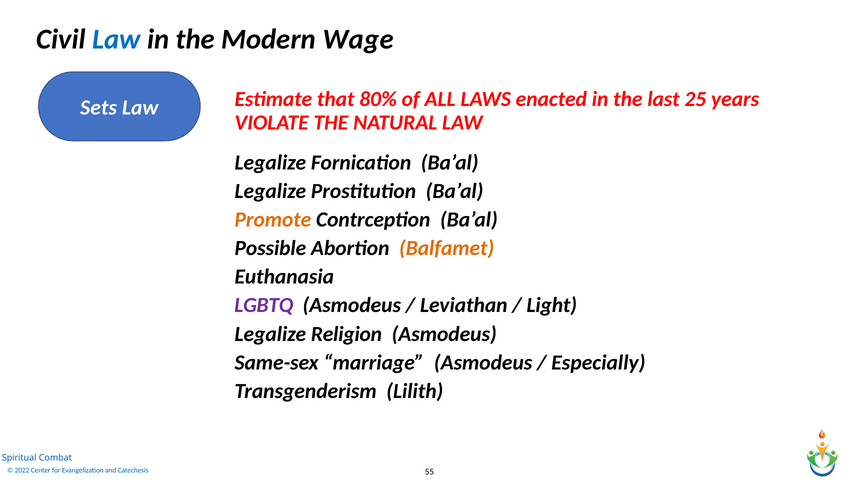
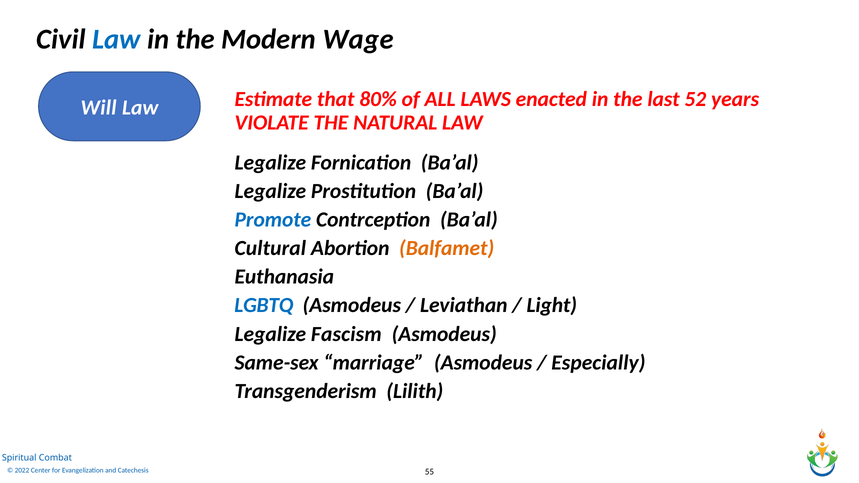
25: 25 -> 52
Sets: Sets -> Will
Promote colour: orange -> blue
Possible: Possible -> Cultural
LGBTQ colour: purple -> blue
Religion: Religion -> Fascism
